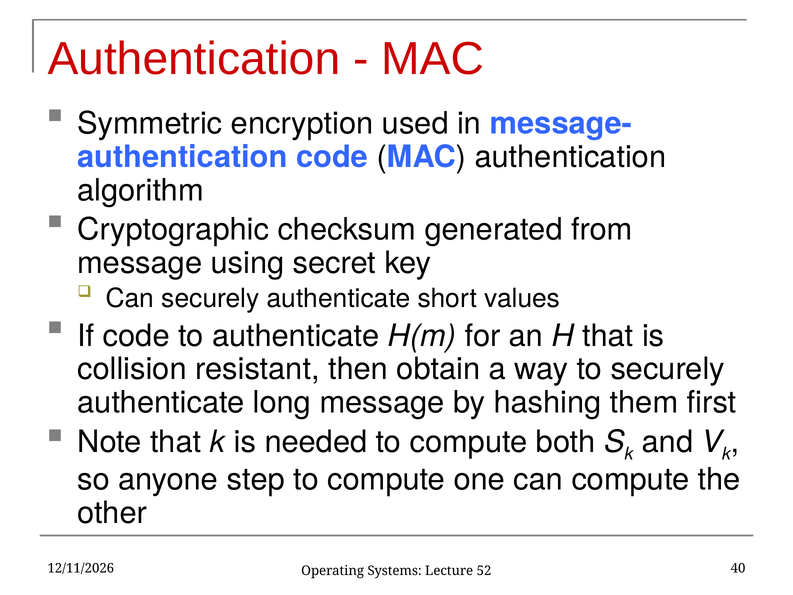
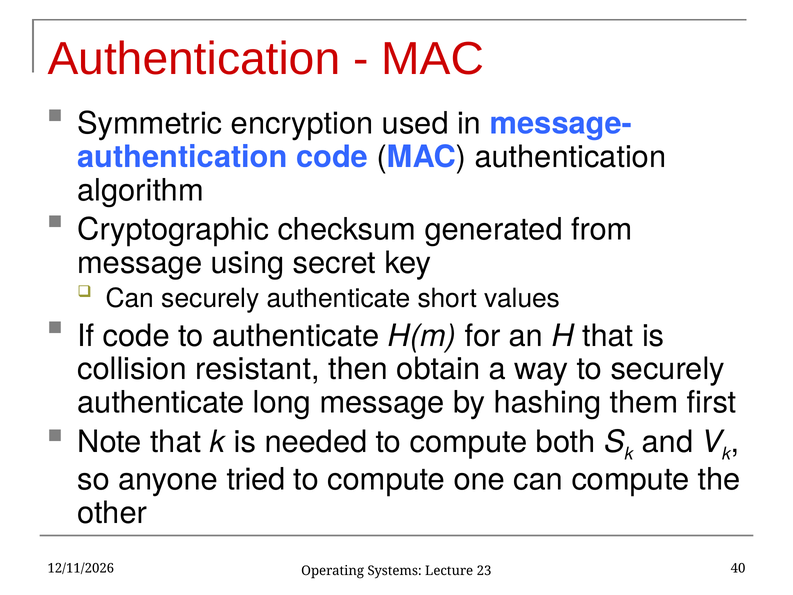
step: step -> tried
52: 52 -> 23
